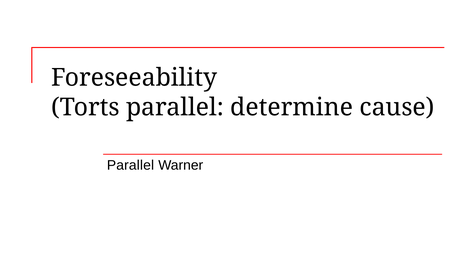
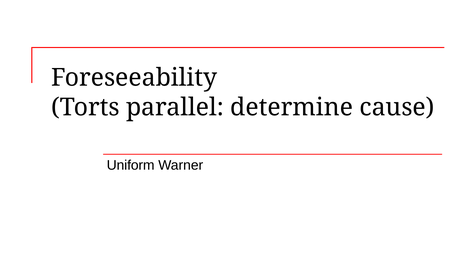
Parallel at (131, 166): Parallel -> Uniform
